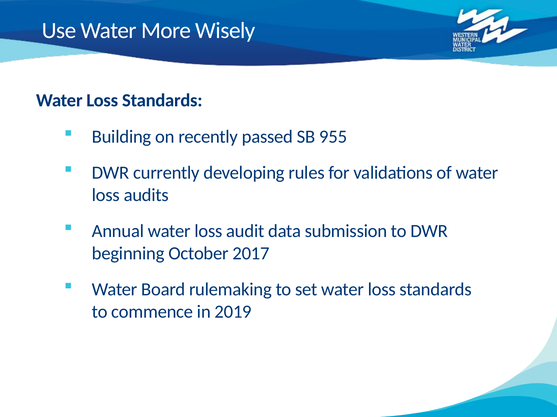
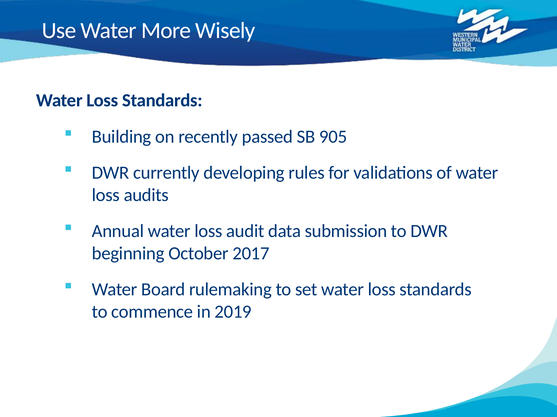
955: 955 -> 905
